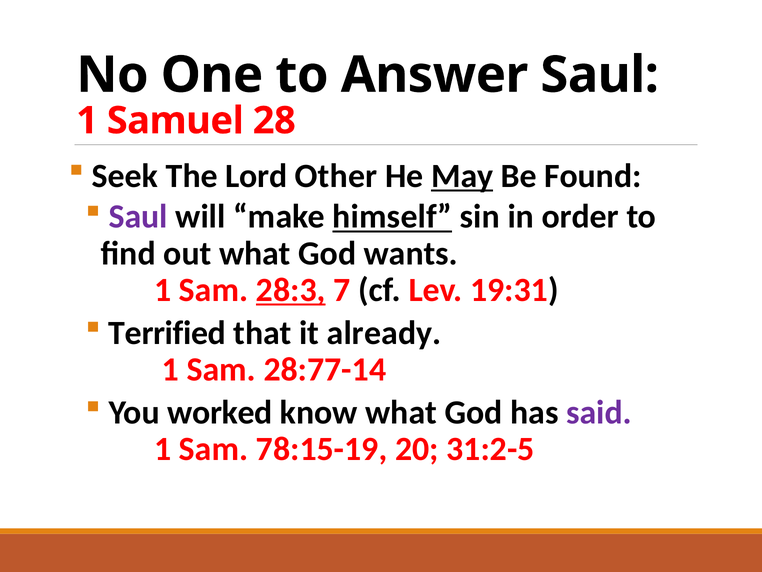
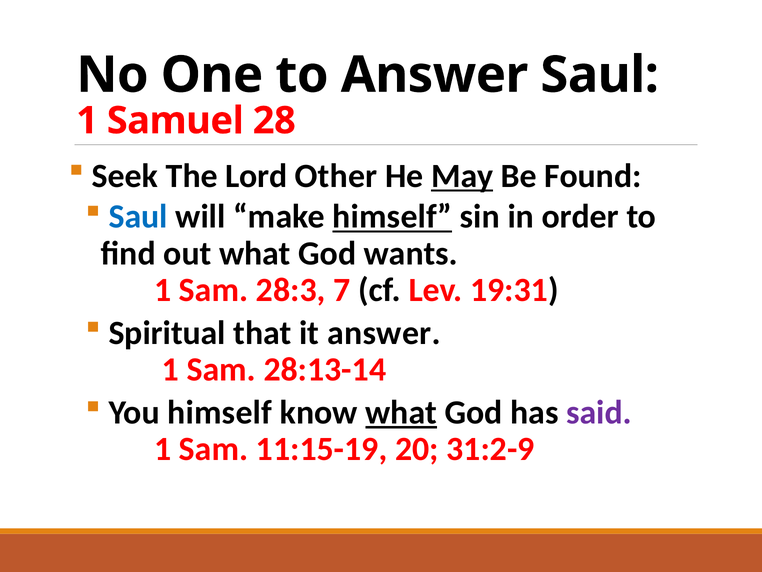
Saul at (138, 217) colour: purple -> blue
28:3 underline: present -> none
Terrified: Terrified -> Spiritual
it already: already -> answer
28:77-14: 28:77-14 -> 28:13-14
You worked: worked -> himself
what at (401, 412) underline: none -> present
78:15-19: 78:15-19 -> 11:15-19
31:2-5: 31:2-5 -> 31:2-9
